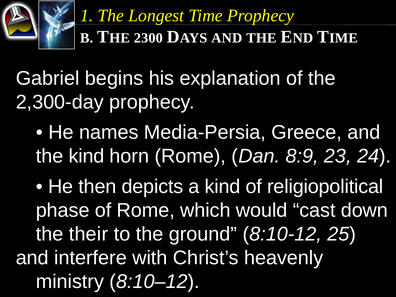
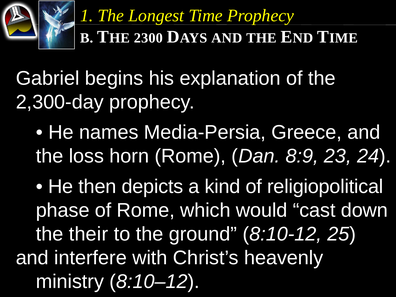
the kind: kind -> loss
